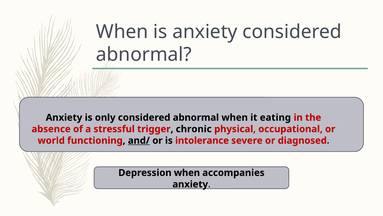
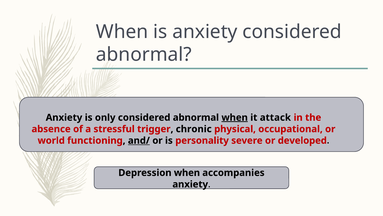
when at (235, 117) underline: none -> present
eating: eating -> attack
intolerance: intolerance -> personality
diagnosed: diagnosed -> developed
